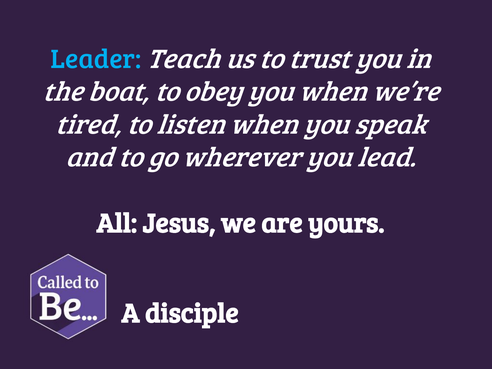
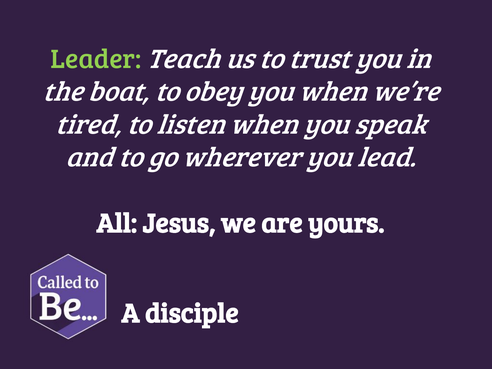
Leader colour: light blue -> light green
